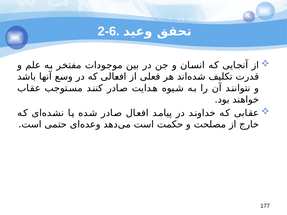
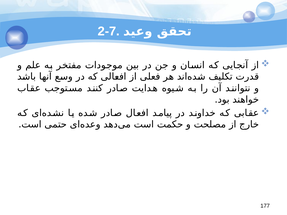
2-6: 2-6 -> 2-7
